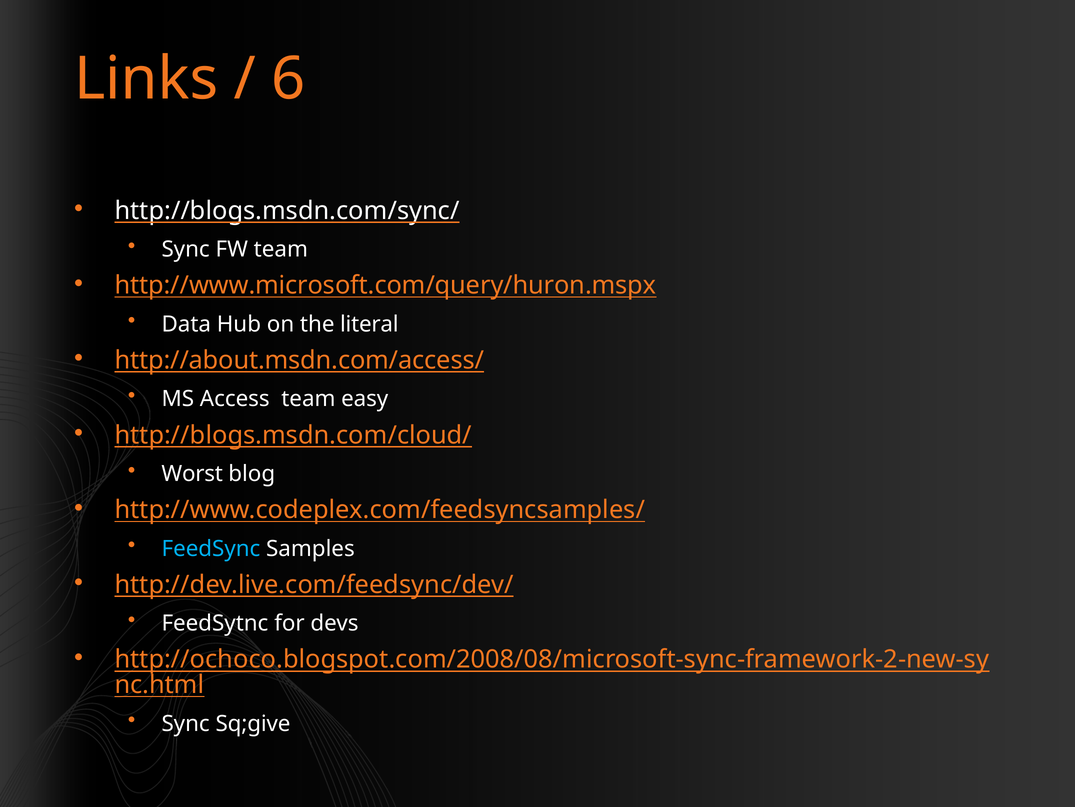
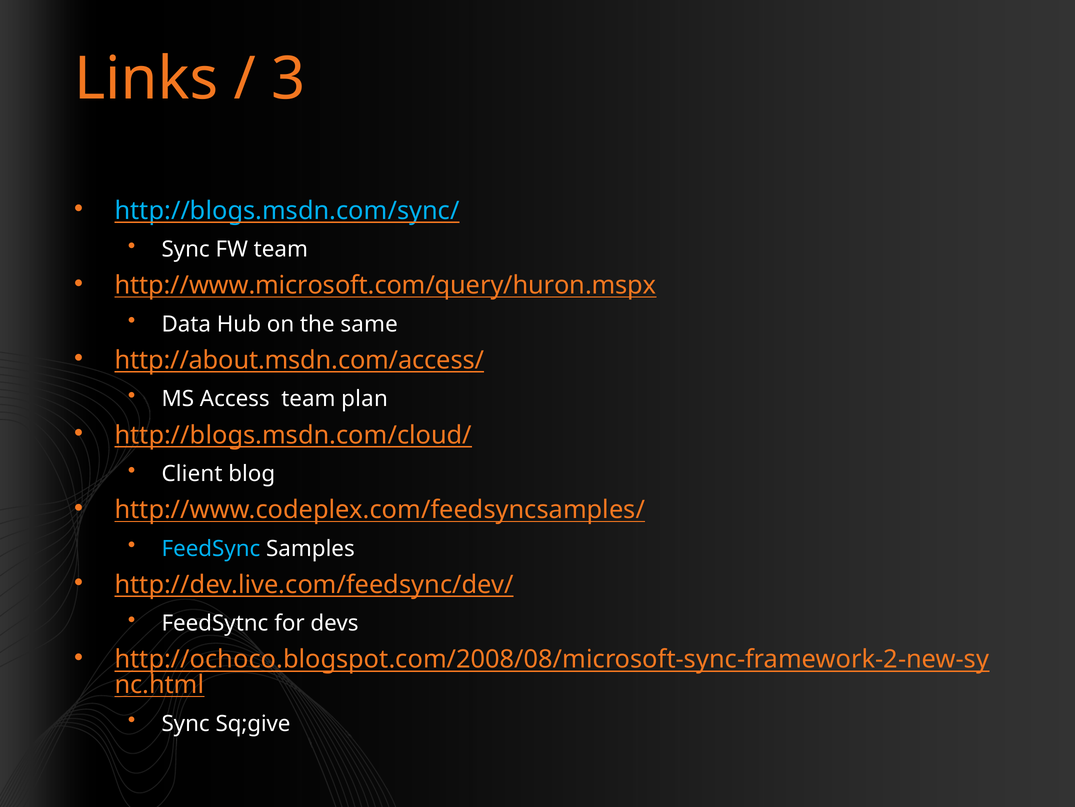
6: 6 -> 3
http://blogs.msdn.com/sync/ colour: white -> light blue
literal: literal -> same
easy: easy -> plan
Worst: Worst -> Client
